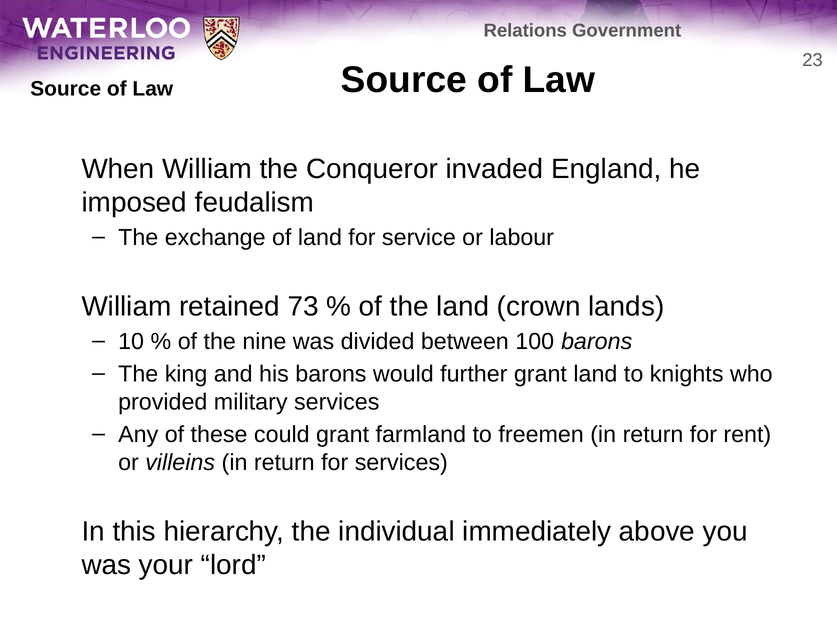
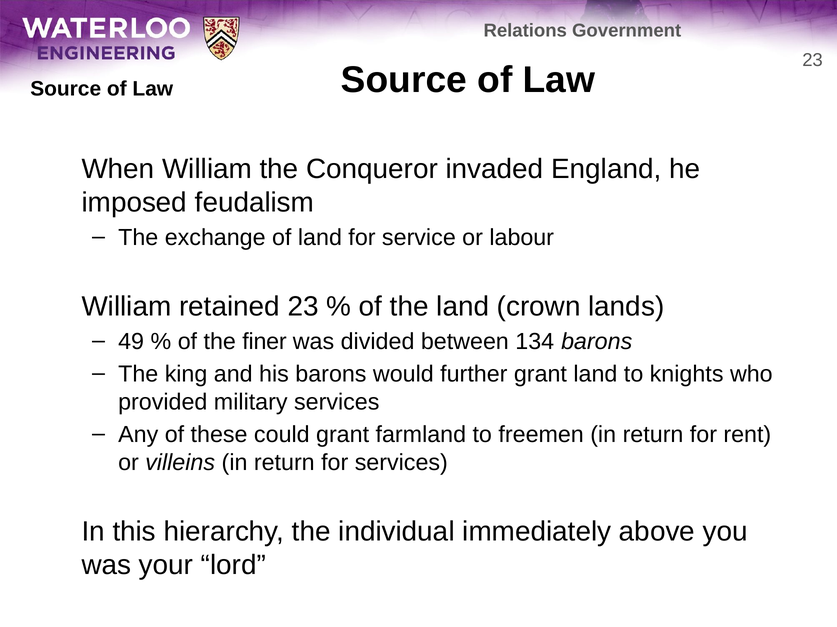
retained 73: 73 -> 23
10: 10 -> 49
nine: nine -> finer
100: 100 -> 134
